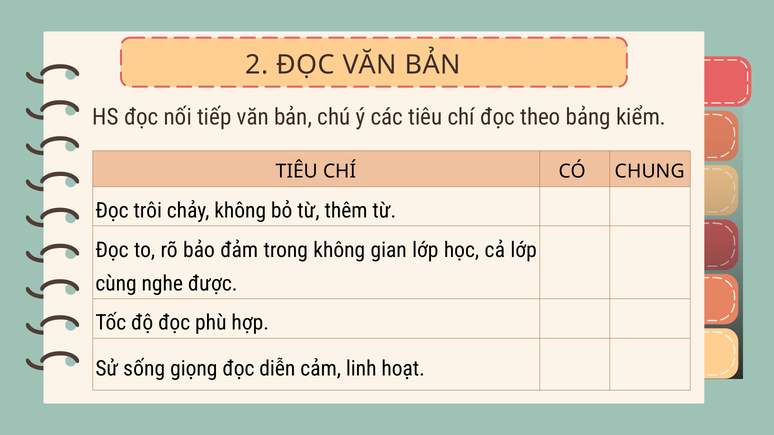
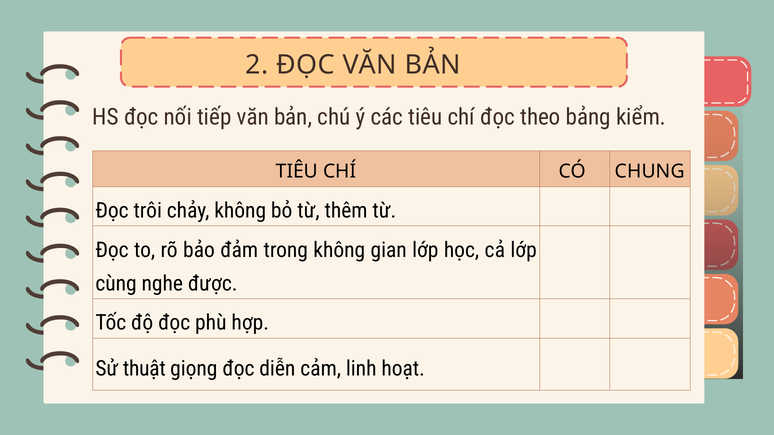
sống: sống -> thuật
